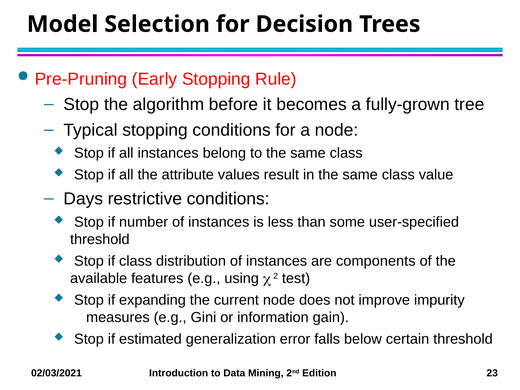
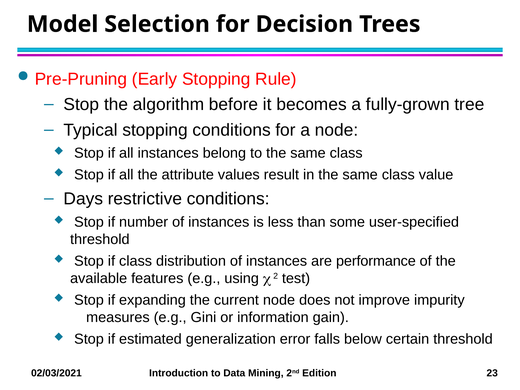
components: components -> performance
